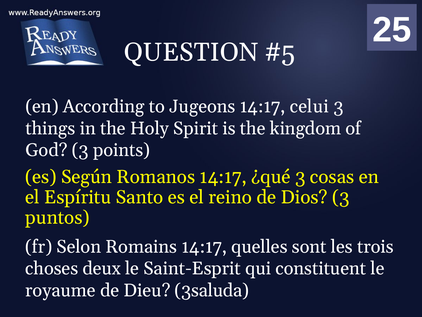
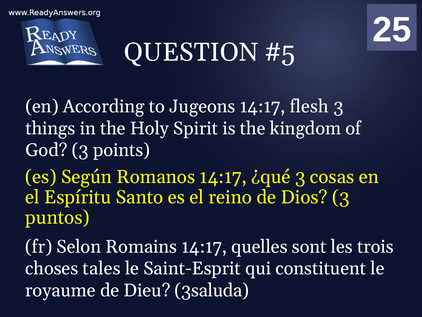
celui: celui -> flesh
deux: deux -> tales
